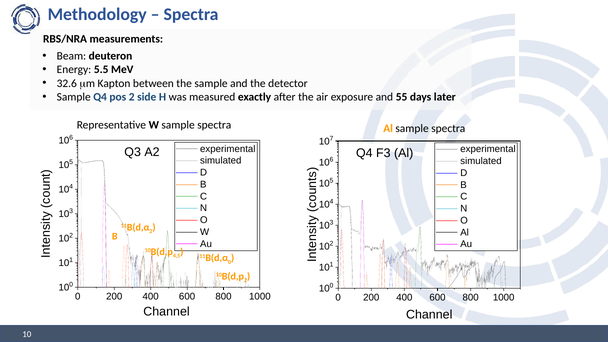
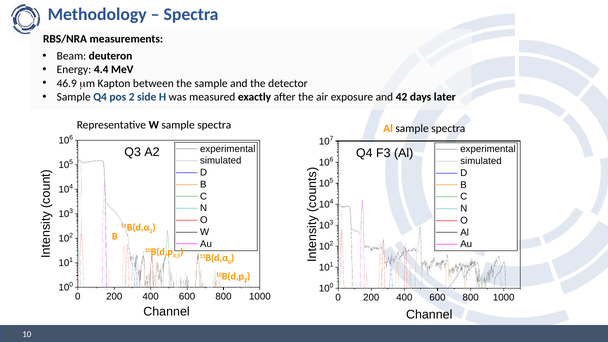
5.5: 5.5 -> 4.4
32.6: 32.6 -> 46.9
55: 55 -> 42
